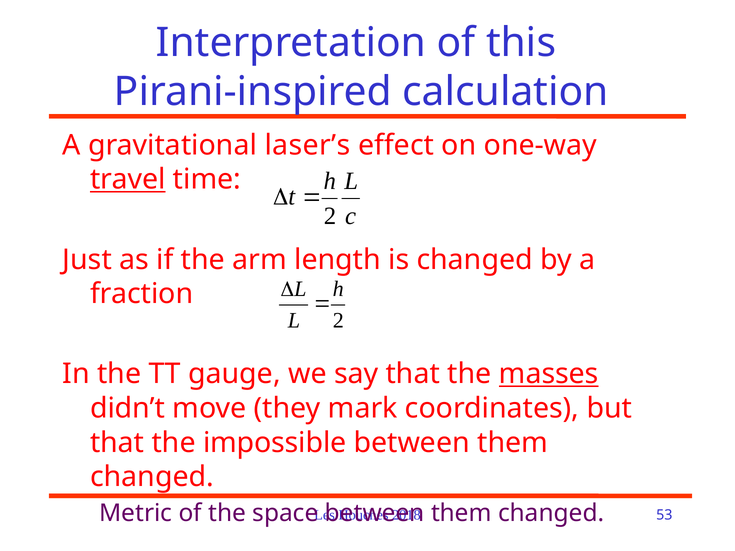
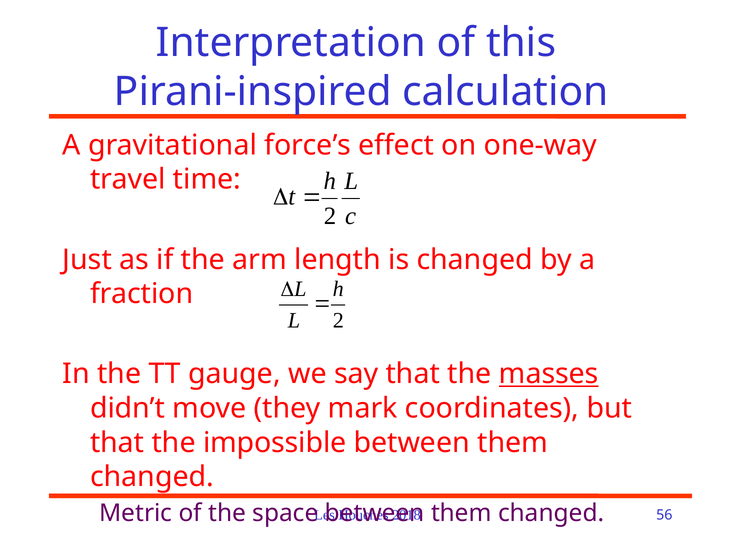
laser’s: laser’s -> force’s
travel underline: present -> none
53: 53 -> 56
